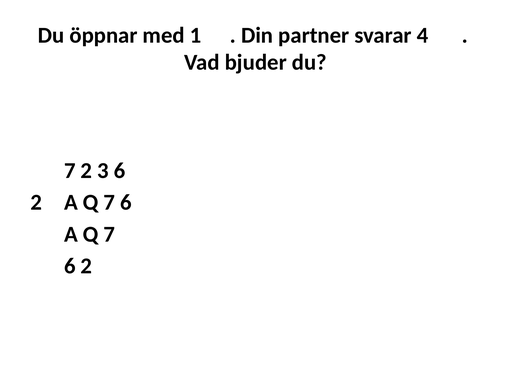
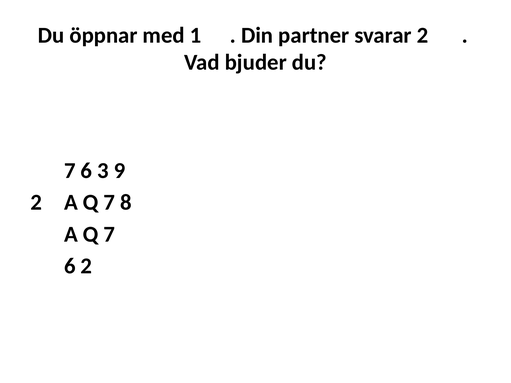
svarar 4: 4 -> 2
2 at (86, 171): 2 -> 6
3 6: 6 -> 9
7 6: 6 -> 8
